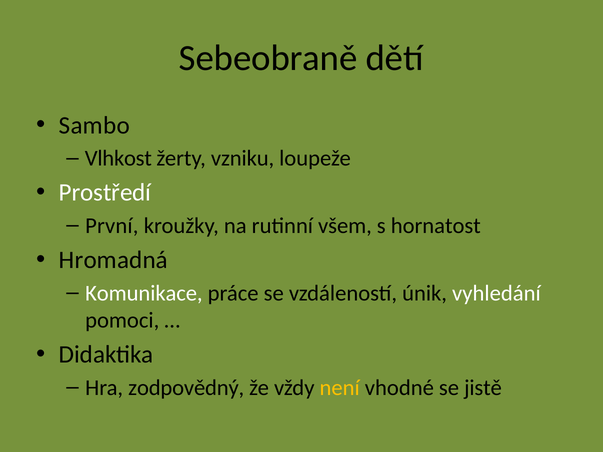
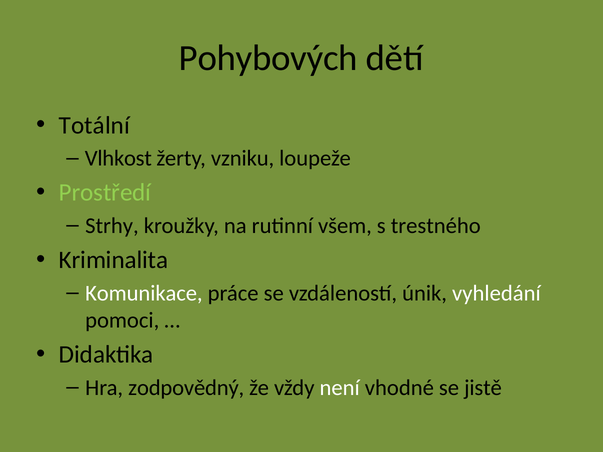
Sebeobraně: Sebeobraně -> Pohybových
Sambo: Sambo -> Totální
Prostředí colour: white -> light green
První: První -> Strhy
hornatost: hornatost -> trestného
Hromadná: Hromadná -> Kriminalita
není colour: yellow -> white
